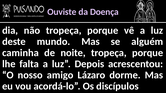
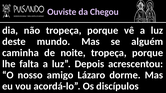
Doença: Doença -> Chegou
